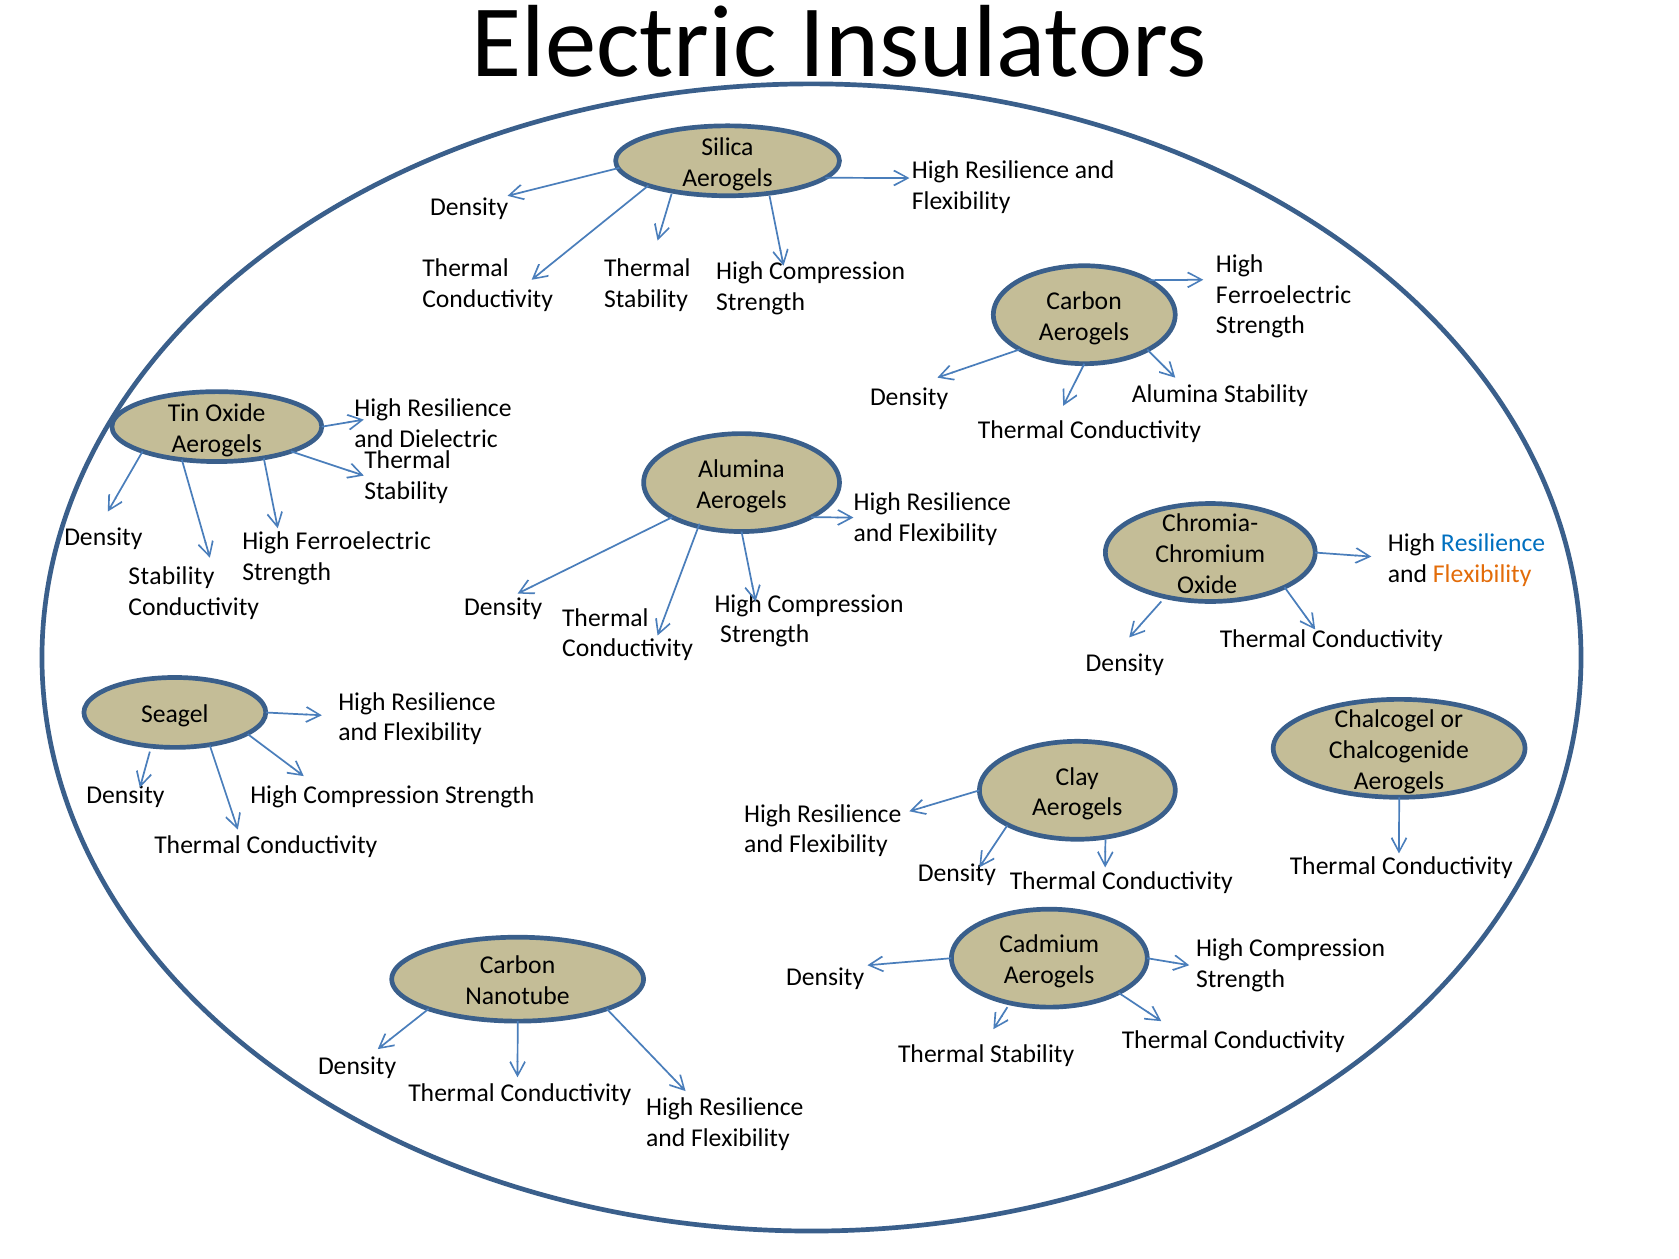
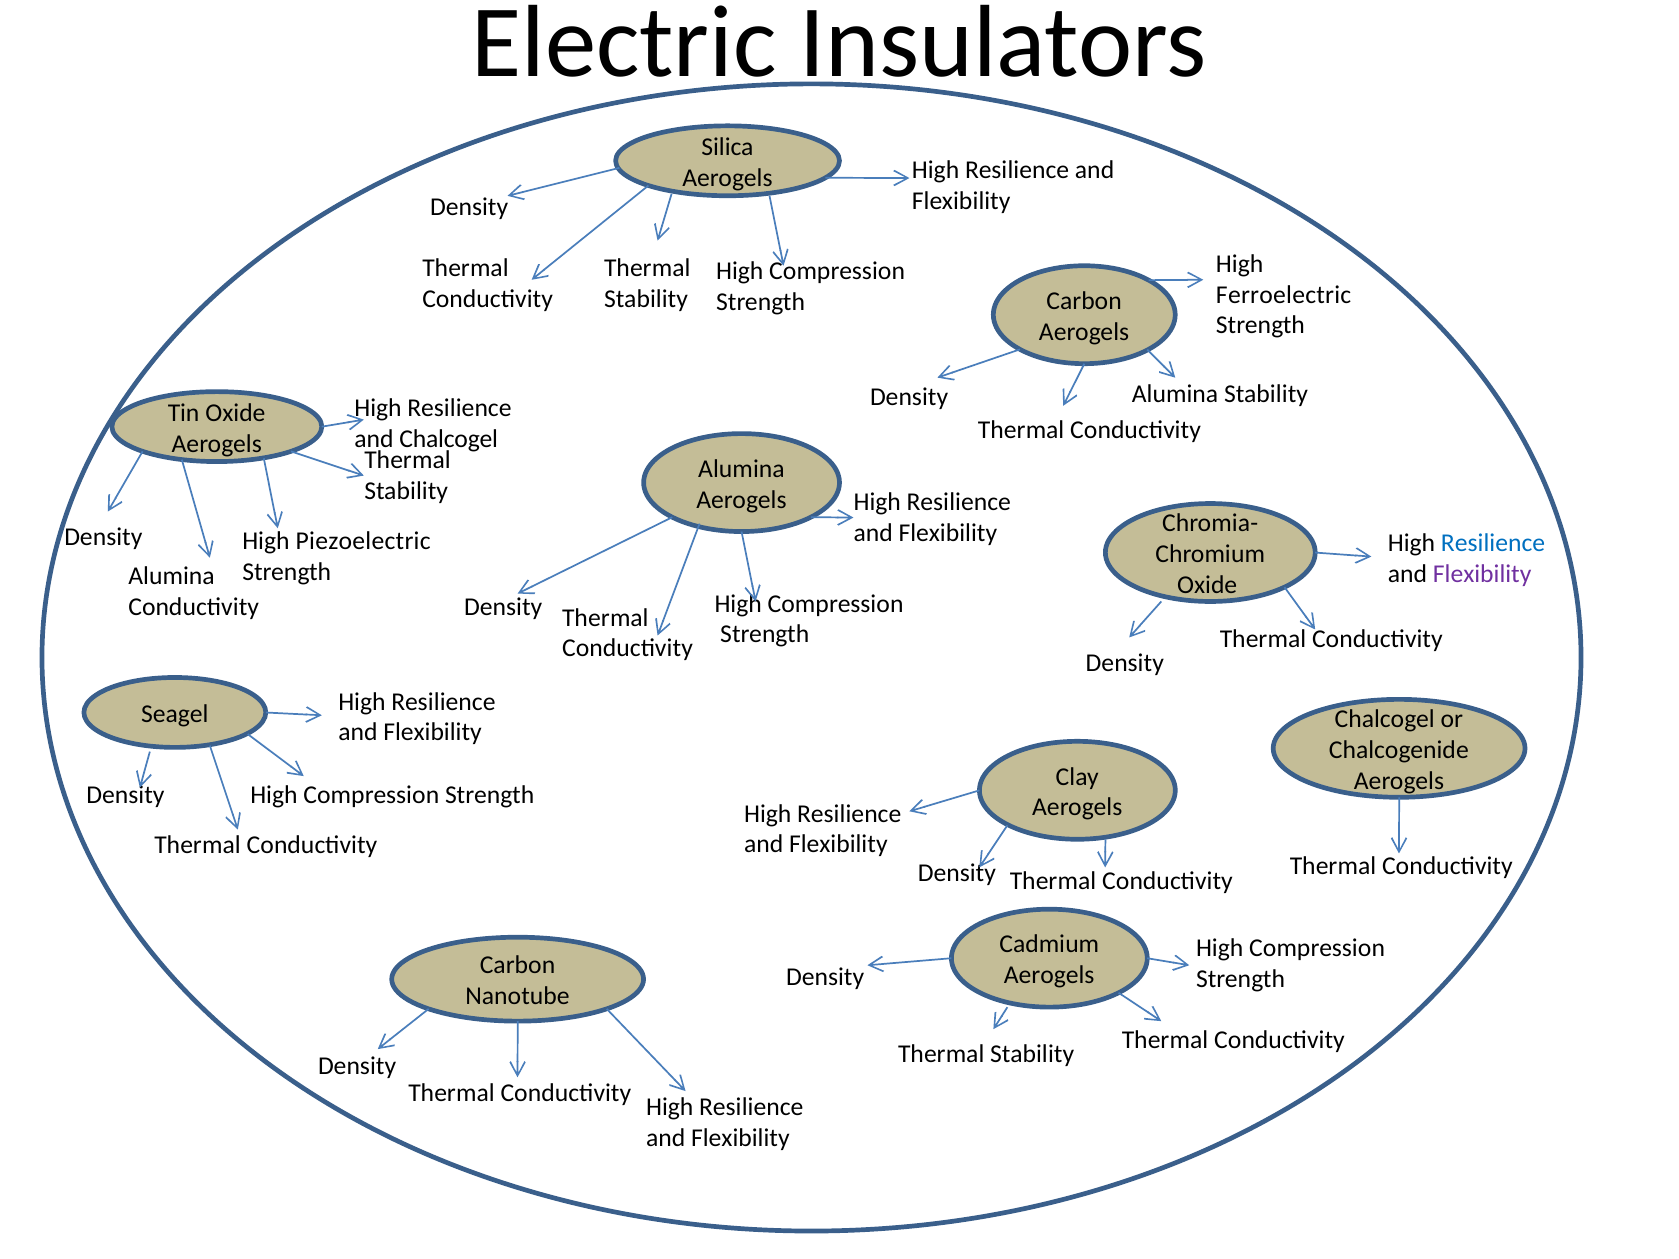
and Dielectric: Dielectric -> Chalcogel
Ferroelectric at (363, 541): Ferroelectric -> Piezoelectric
Flexibility at (1482, 574) colour: orange -> purple
Stability at (171, 576): Stability -> Alumina
